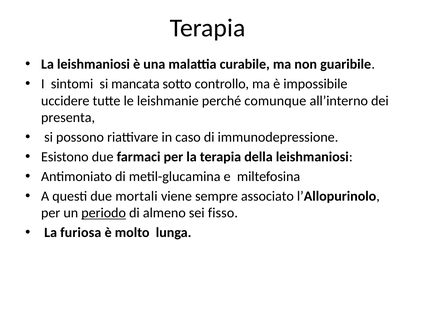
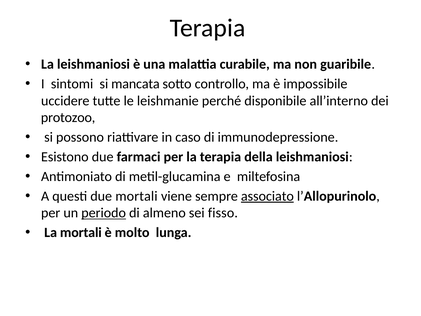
comunque: comunque -> disponibile
presenta: presenta -> protozoo
associato underline: none -> present
La furiosa: furiosa -> mortali
